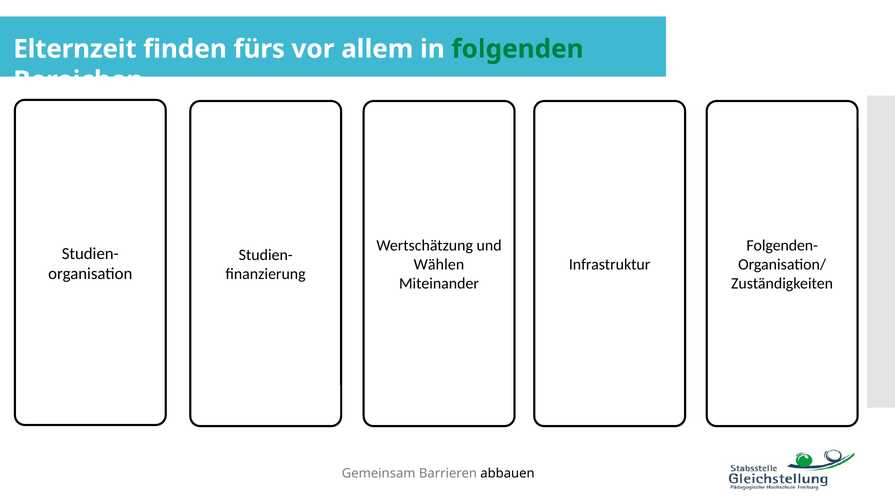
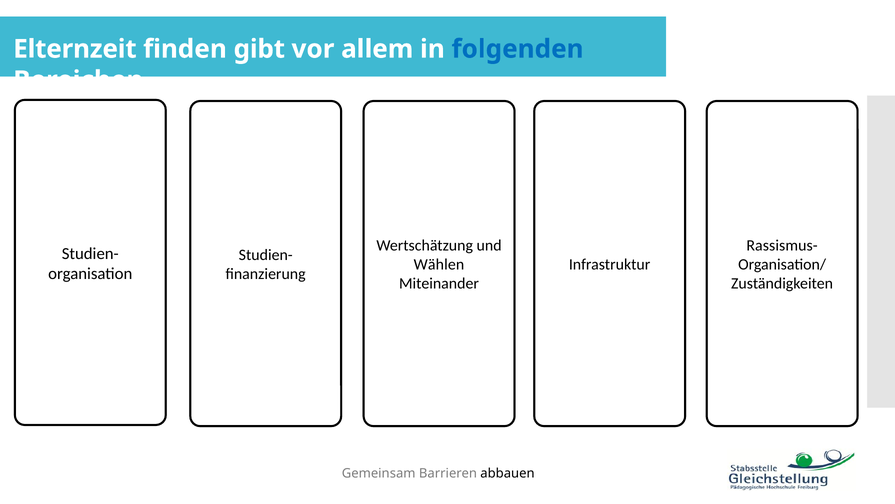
fürs: fürs -> gibt
folgenden colour: green -> blue
Folgenden-: Folgenden- -> Rassismus-
